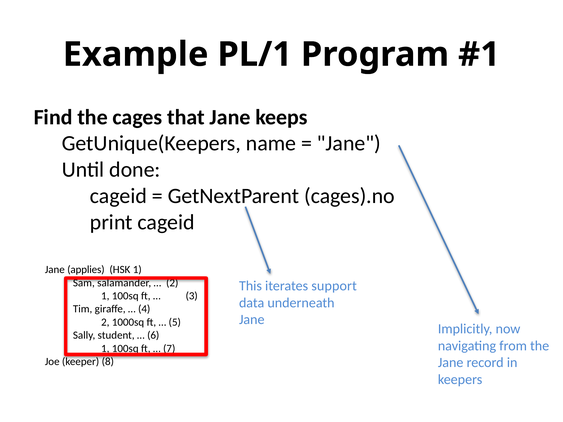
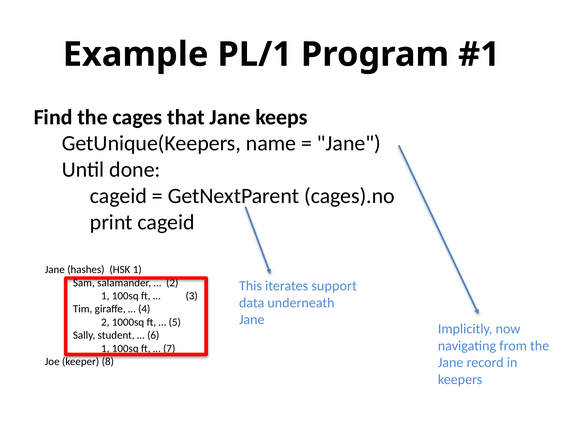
applies: applies -> hashes
